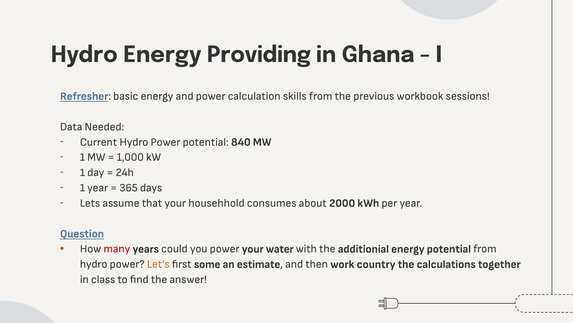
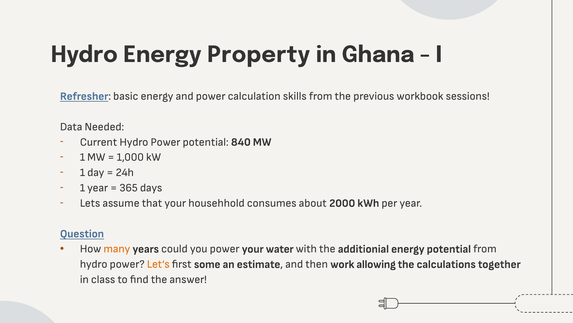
Providing: Providing -> Property
many colour: red -> orange
country: country -> allowing
